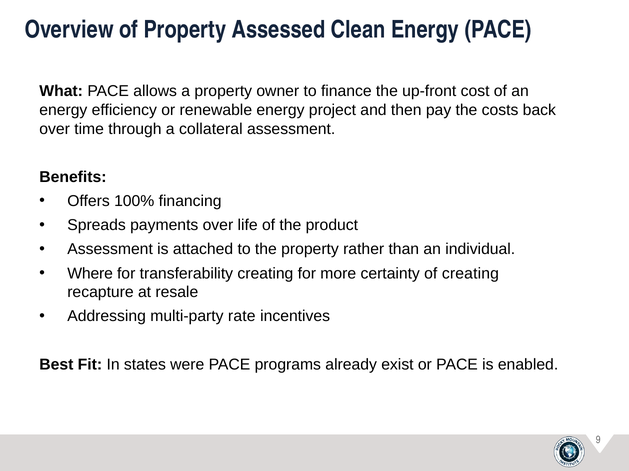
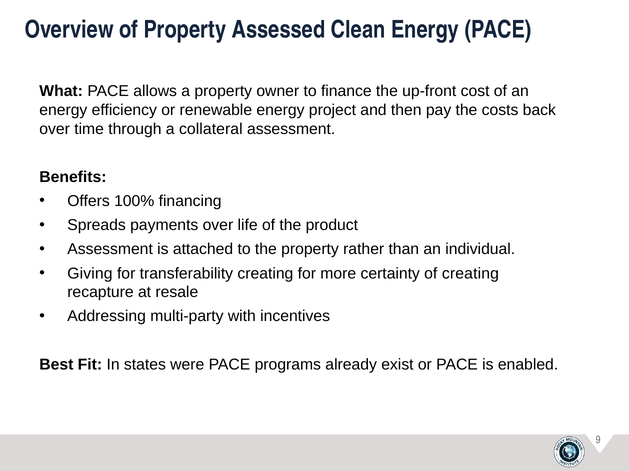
Where: Where -> Giving
rate: rate -> with
